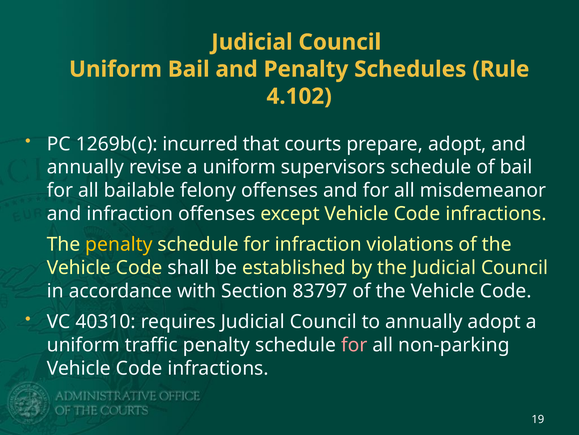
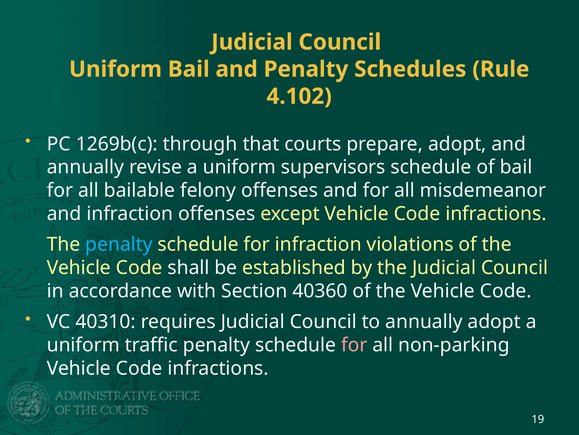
incurred: incurred -> through
penalty at (119, 244) colour: yellow -> light blue
83797: 83797 -> 40360
